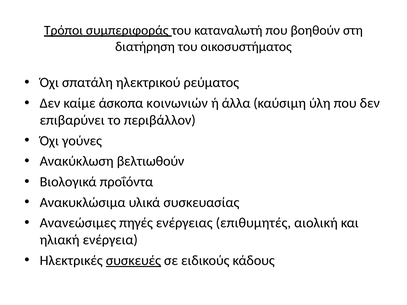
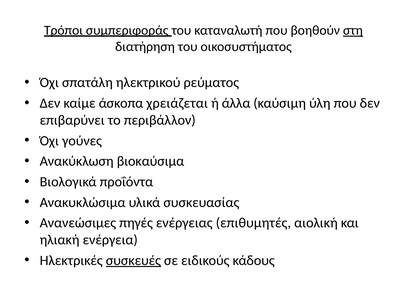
στη underline: none -> present
κοινωνιών: κοινωνιών -> χρειάζεται
βελτιωθούν: βελτιωθούν -> βιοκαύσιμα
